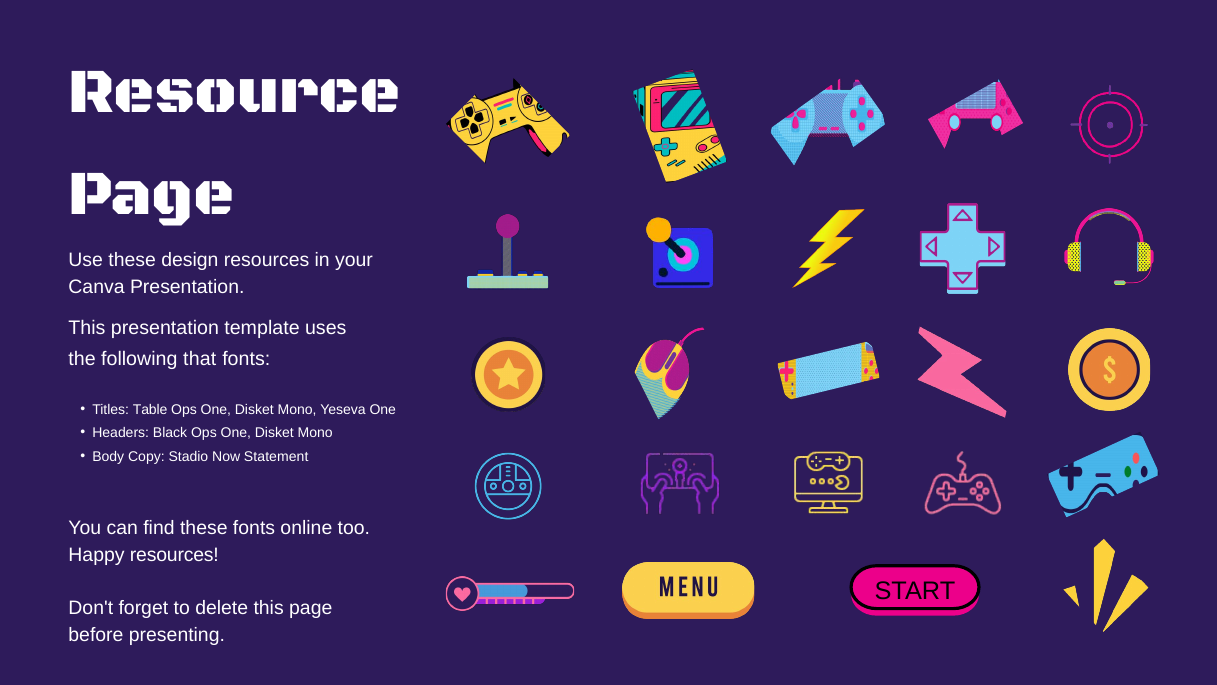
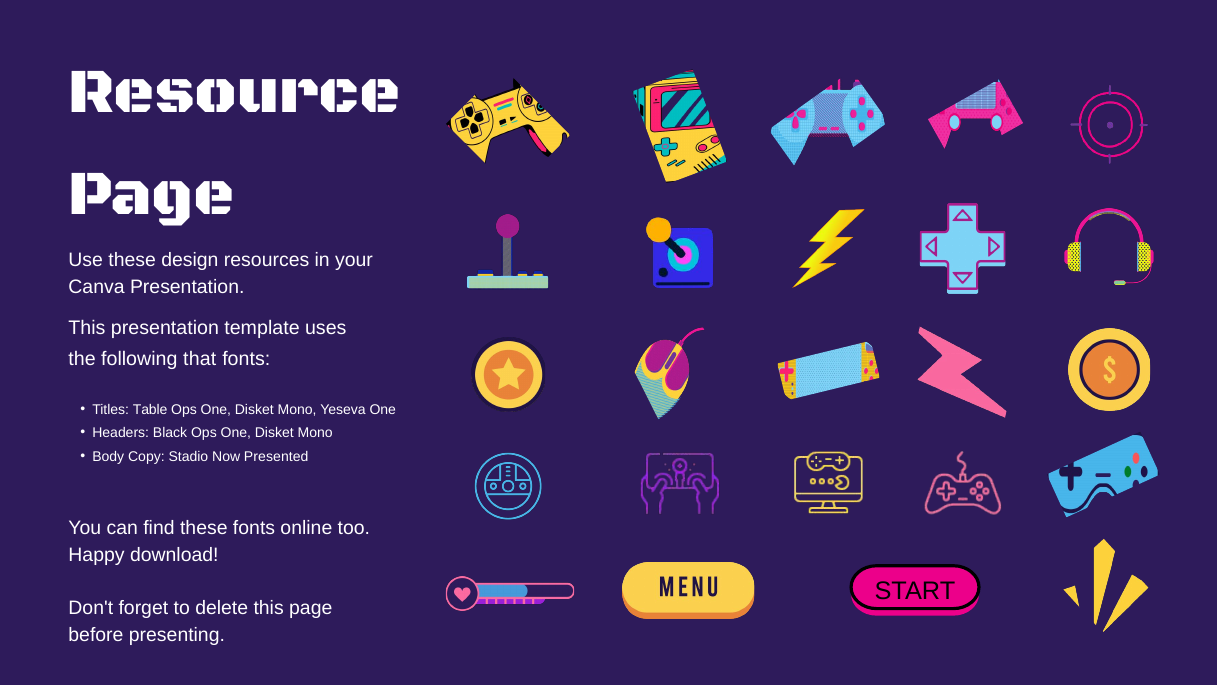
Statement: Statement -> Presented
Happy resources: resources -> download
